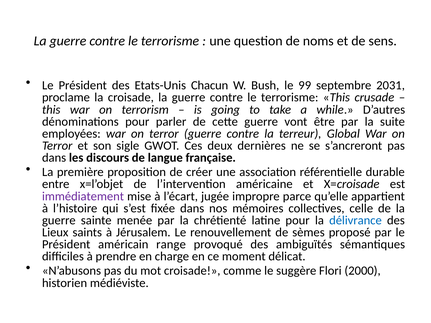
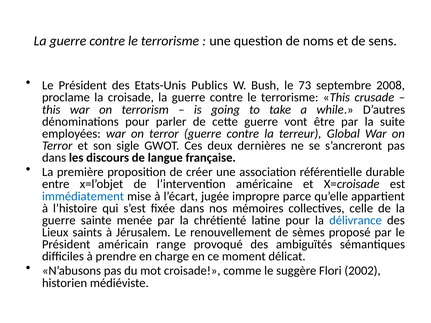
Chacun: Chacun -> Publics
99: 99 -> 73
2031: 2031 -> 2008
immédiatement colour: purple -> blue
2000: 2000 -> 2002
